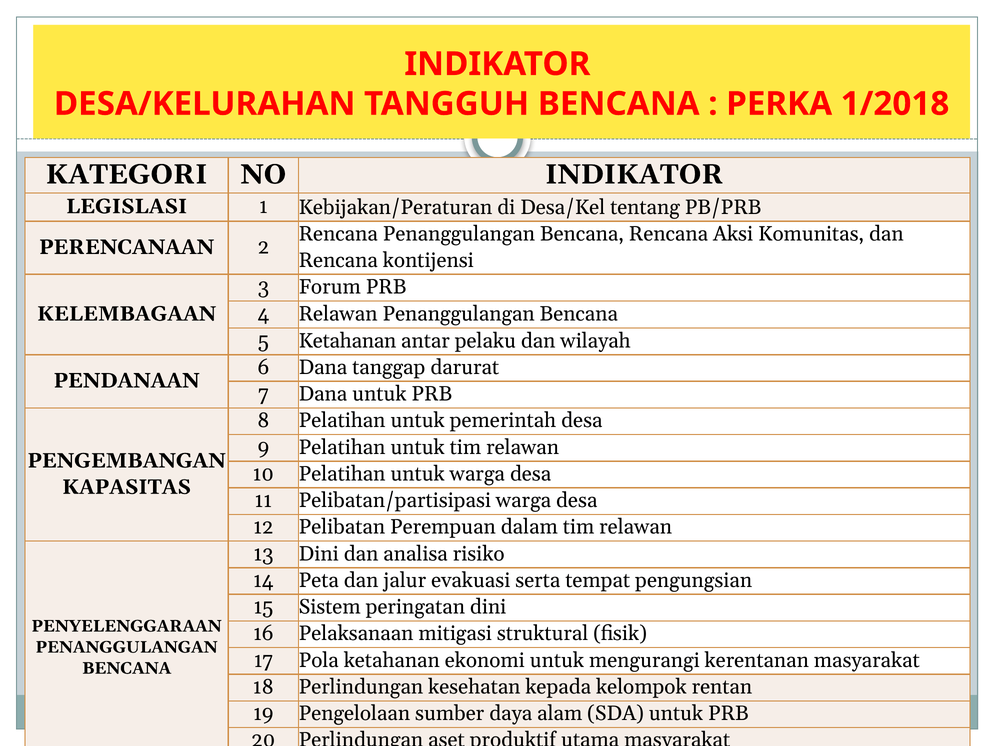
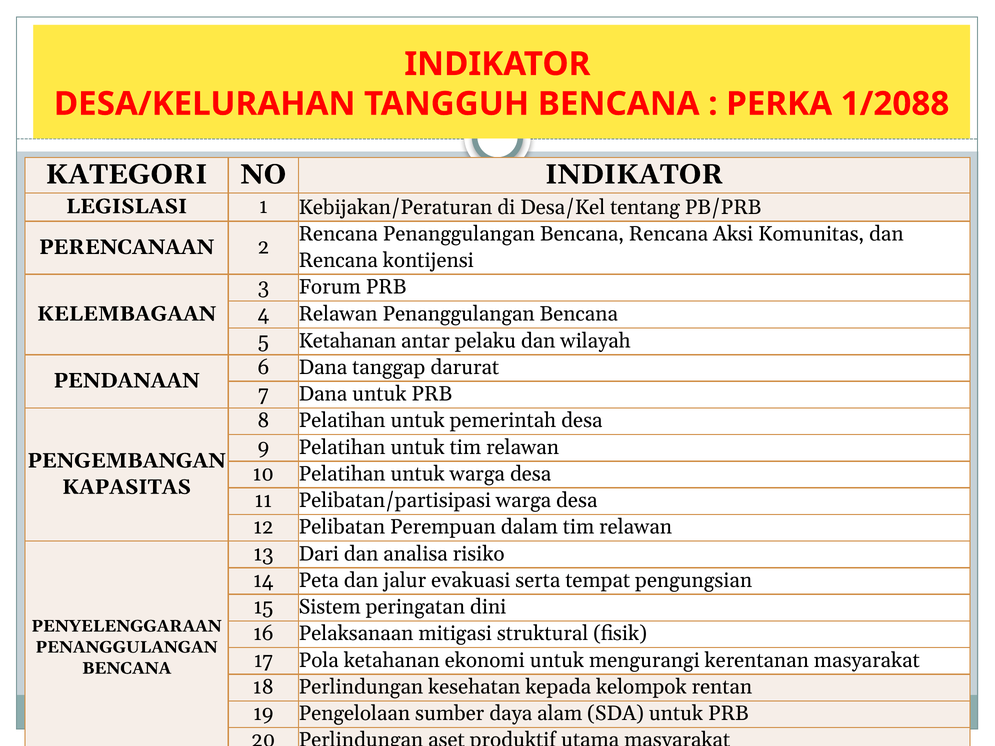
1/2018: 1/2018 -> 1/2088
13 Dini: Dini -> Dari
